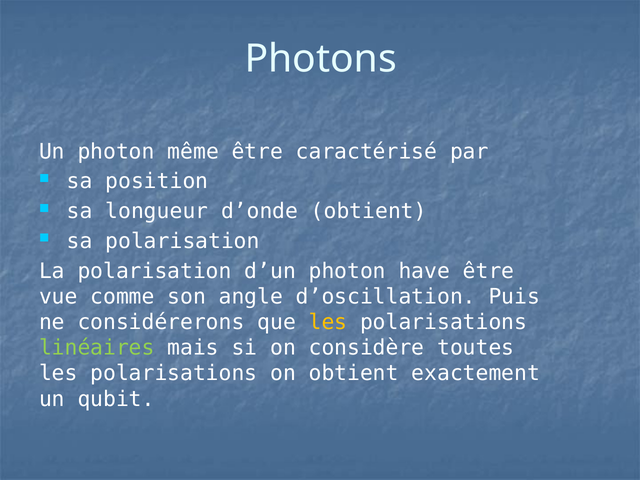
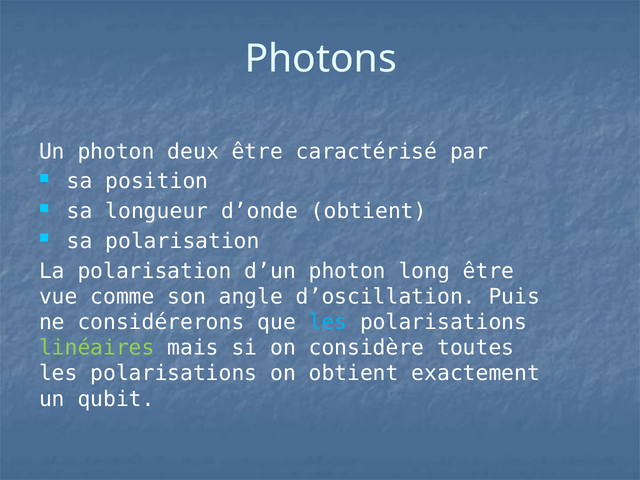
même: même -> deux
have: have -> long
les at (328, 322) colour: yellow -> light blue
